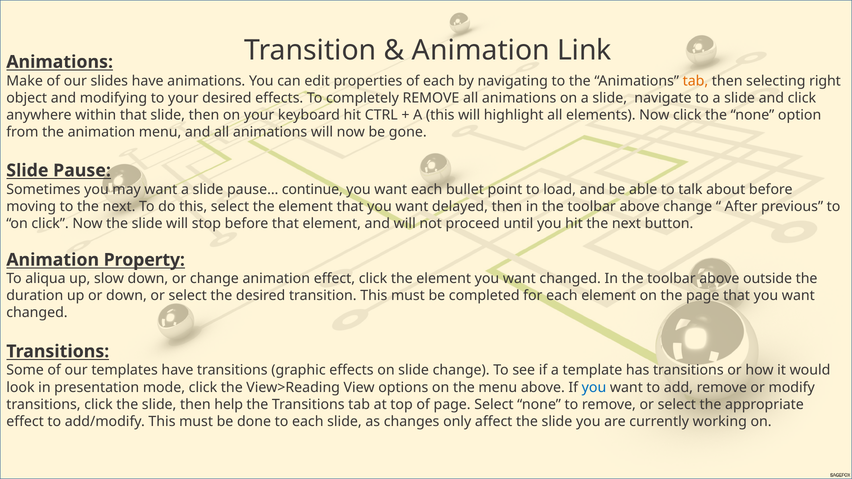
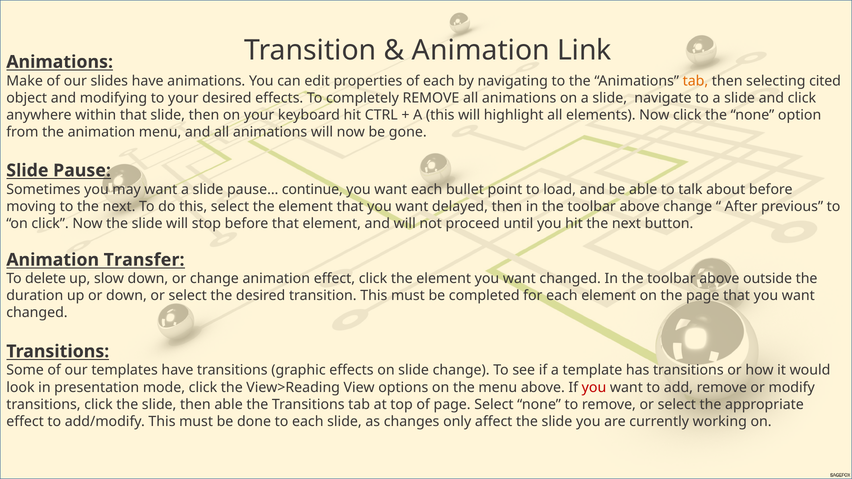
right: right -> cited
Property: Property -> Transfer
aliqua: aliqua -> delete
you at (594, 388) colour: blue -> red
then help: help -> able
